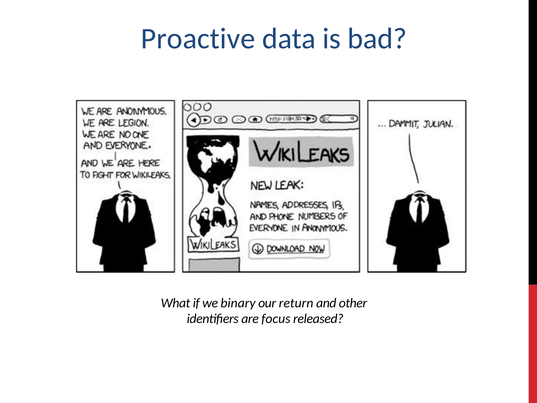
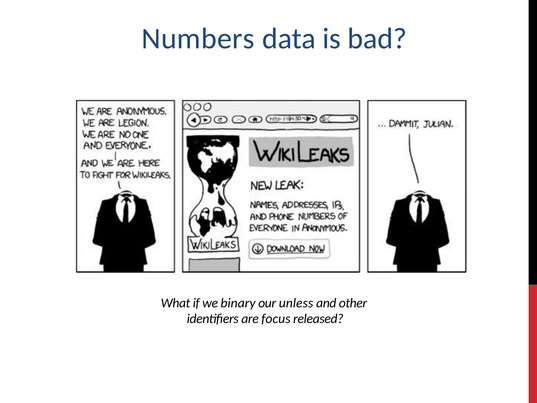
Proactive: Proactive -> Numbers
return: return -> unless
